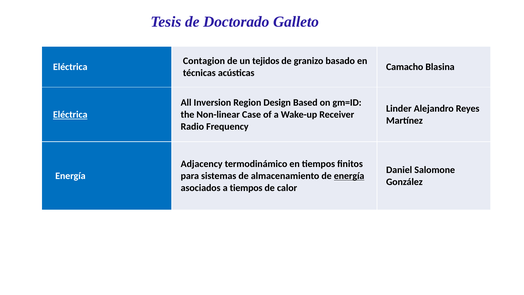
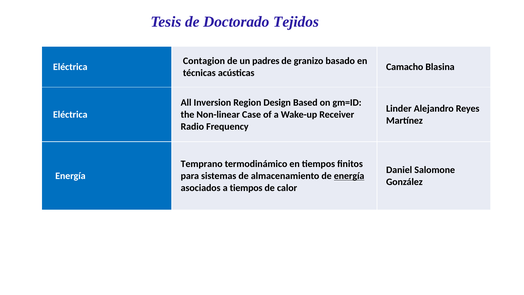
Galleto: Galleto -> Tejidos
tejidos: tejidos -> padres
Eléctrica at (70, 115) underline: present -> none
Adjacency: Adjacency -> Temprano
